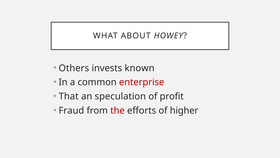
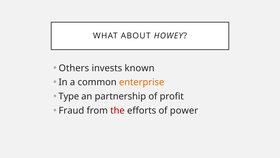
enterprise colour: red -> orange
That: That -> Type
speculation: speculation -> partnership
higher: higher -> power
